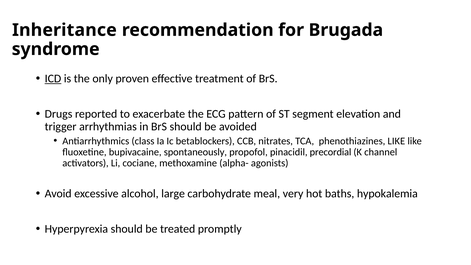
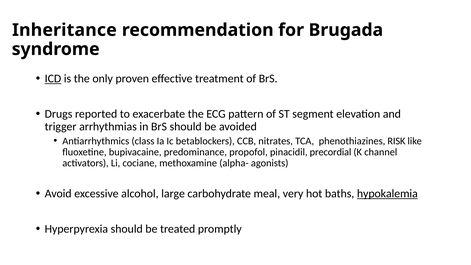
phenothiazines LIKE: LIKE -> RISK
spontaneously: spontaneously -> predominance
hypokalemia underline: none -> present
